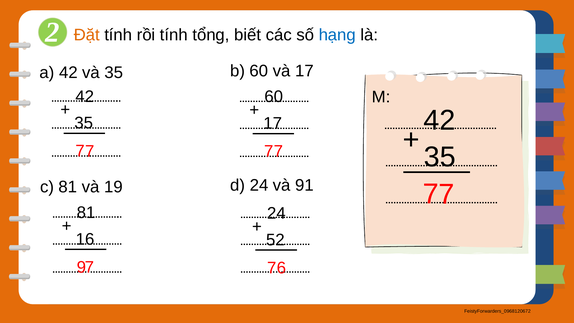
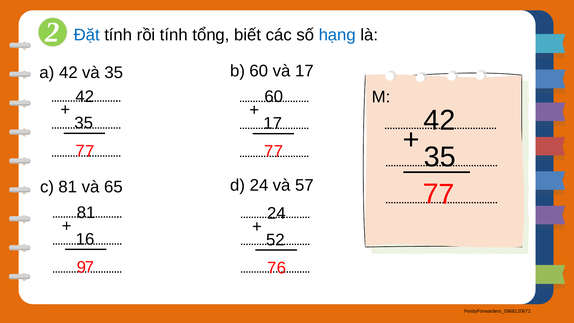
Đặt colour: orange -> blue
19: 19 -> 65
91: 91 -> 57
